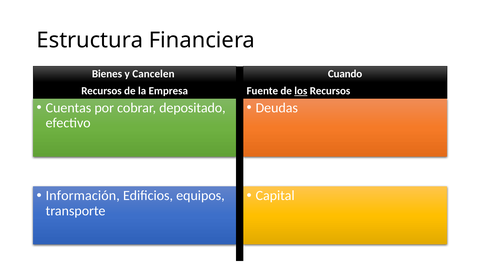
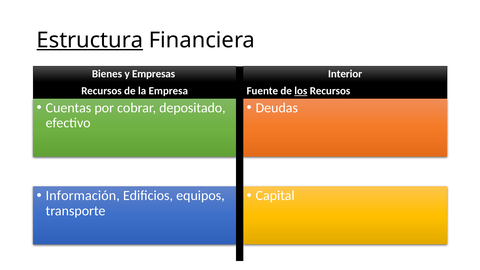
Estructura underline: none -> present
Cancelen: Cancelen -> Empresas
Cuando: Cuando -> Interior
